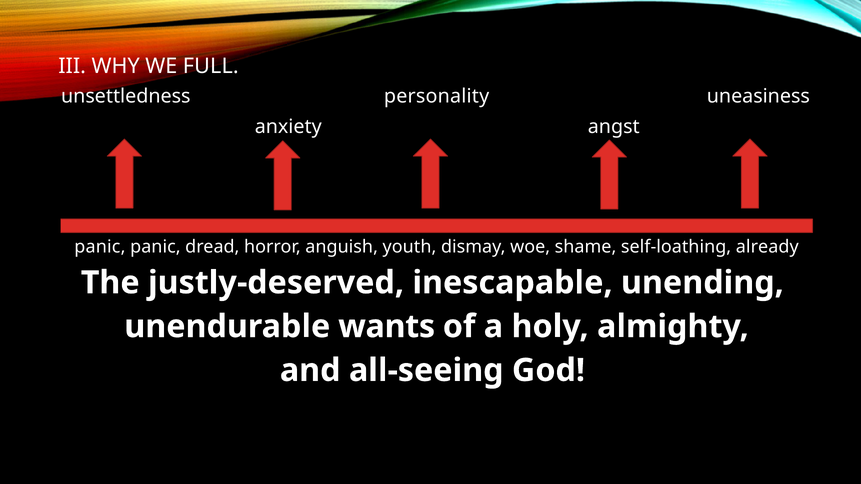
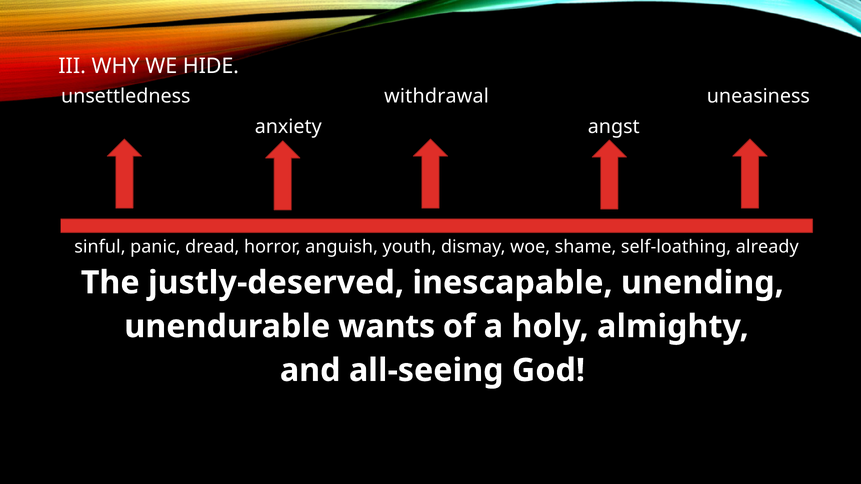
FULL: FULL -> HIDE
personality: personality -> withdrawal
panic at (100, 247): panic -> sinful
